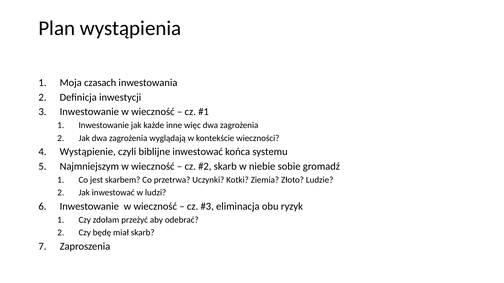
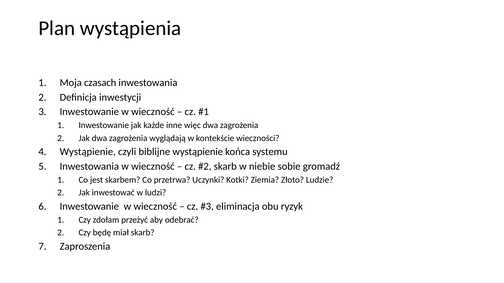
biblijne inwestować: inwestować -> wystąpienie
Najmniejszym at (89, 167): Najmniejszym -> Inwestowania
